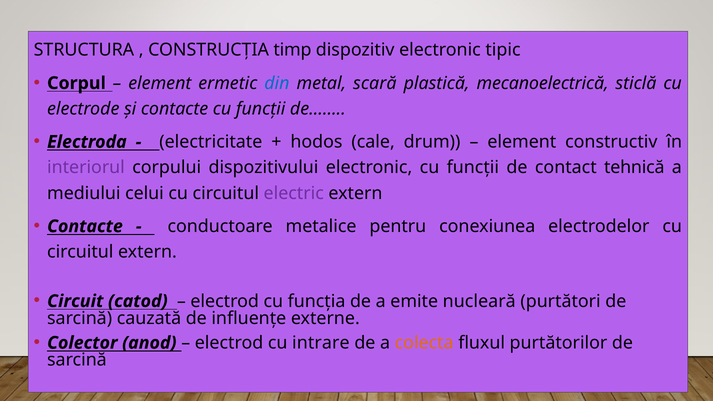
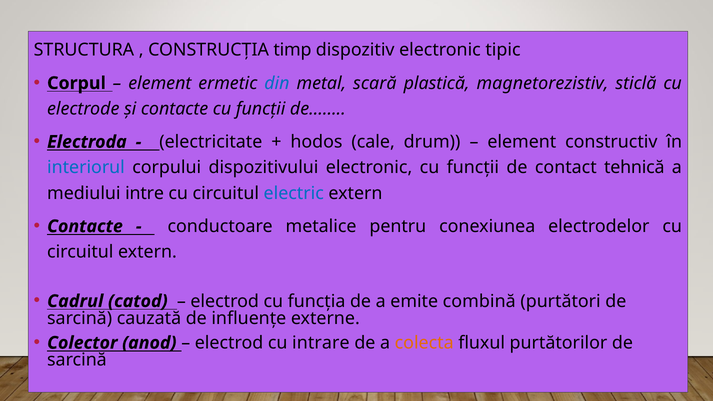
mecanoelectrică: mecanoelectrică -> magnetorezistiv
interiorul colour: purple -> blue
celui: celui -> intre
electric colour: purple -> blue
Circuit: Circuit -> Cadrul
nucleară: nucleară -> combină
